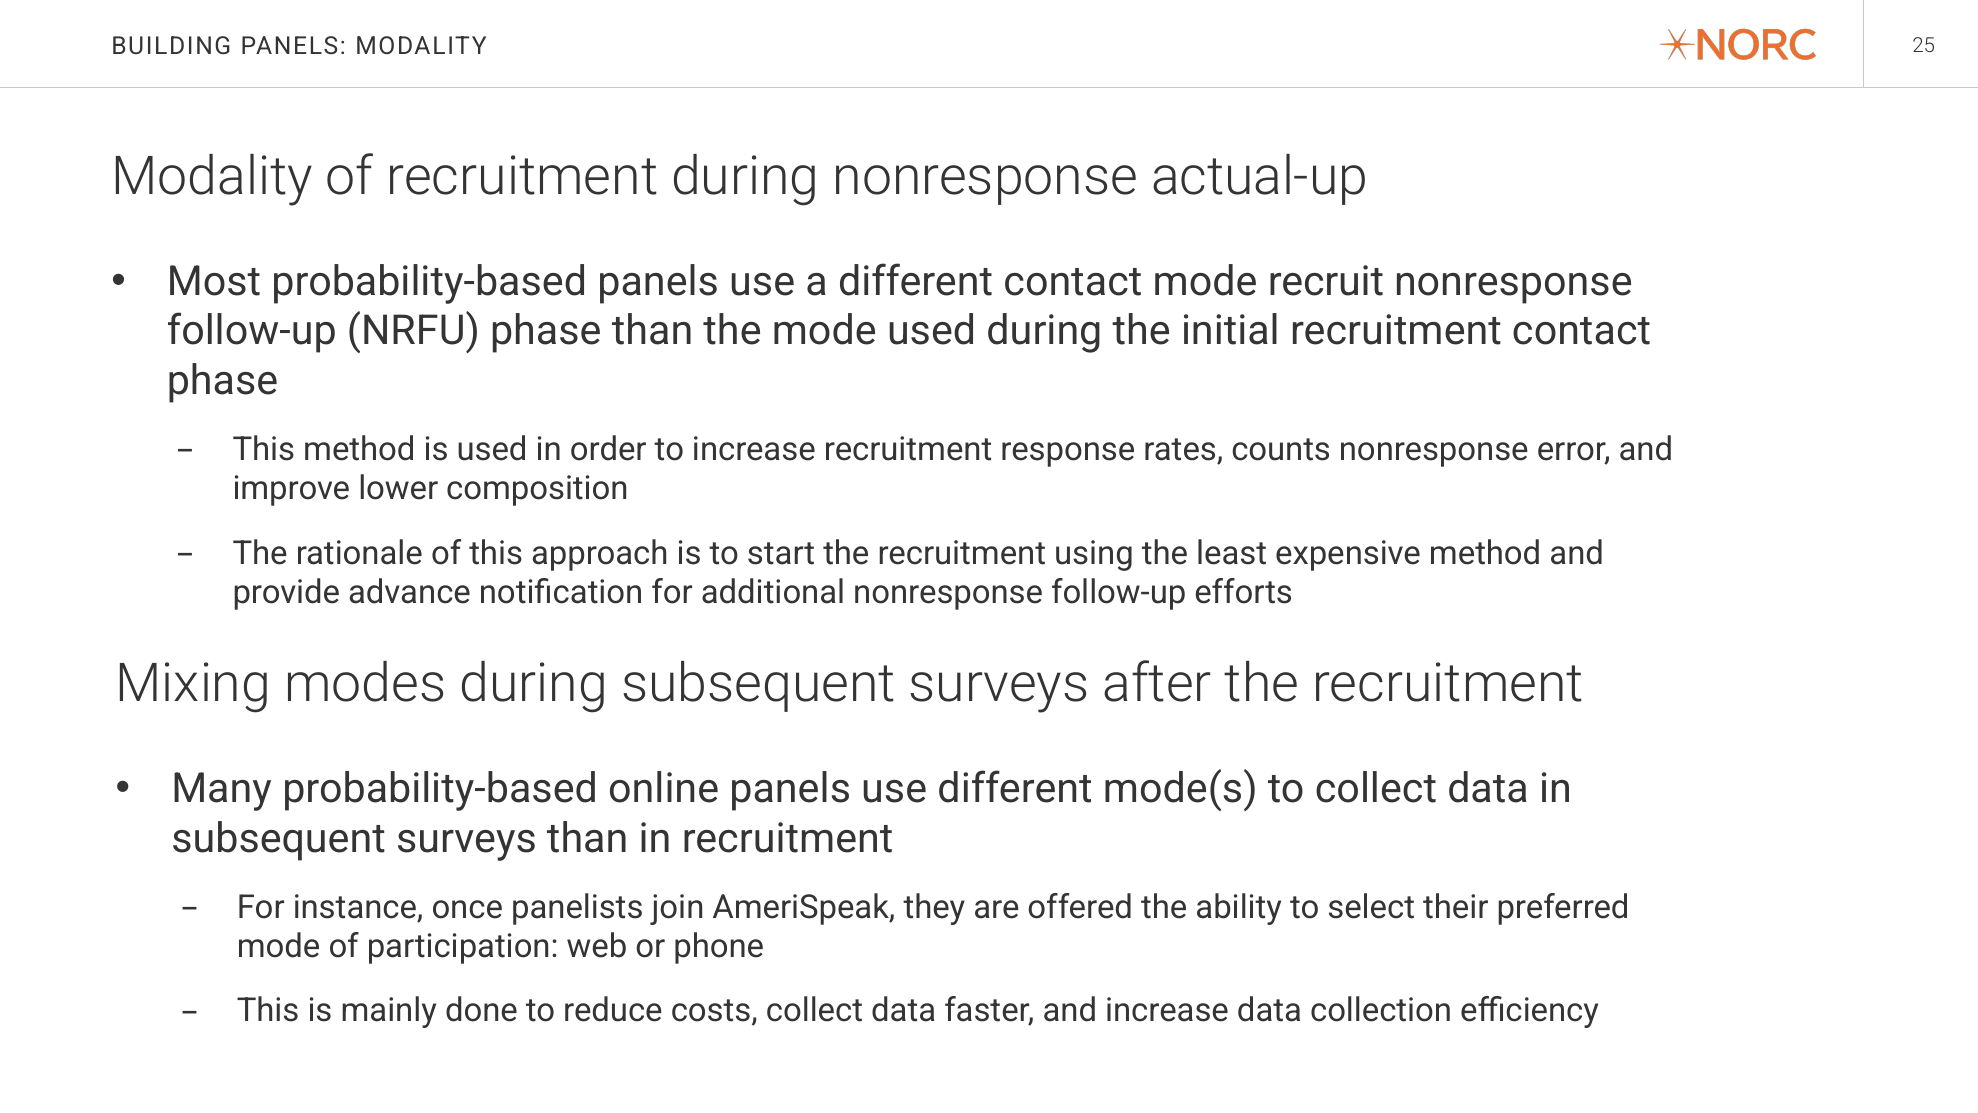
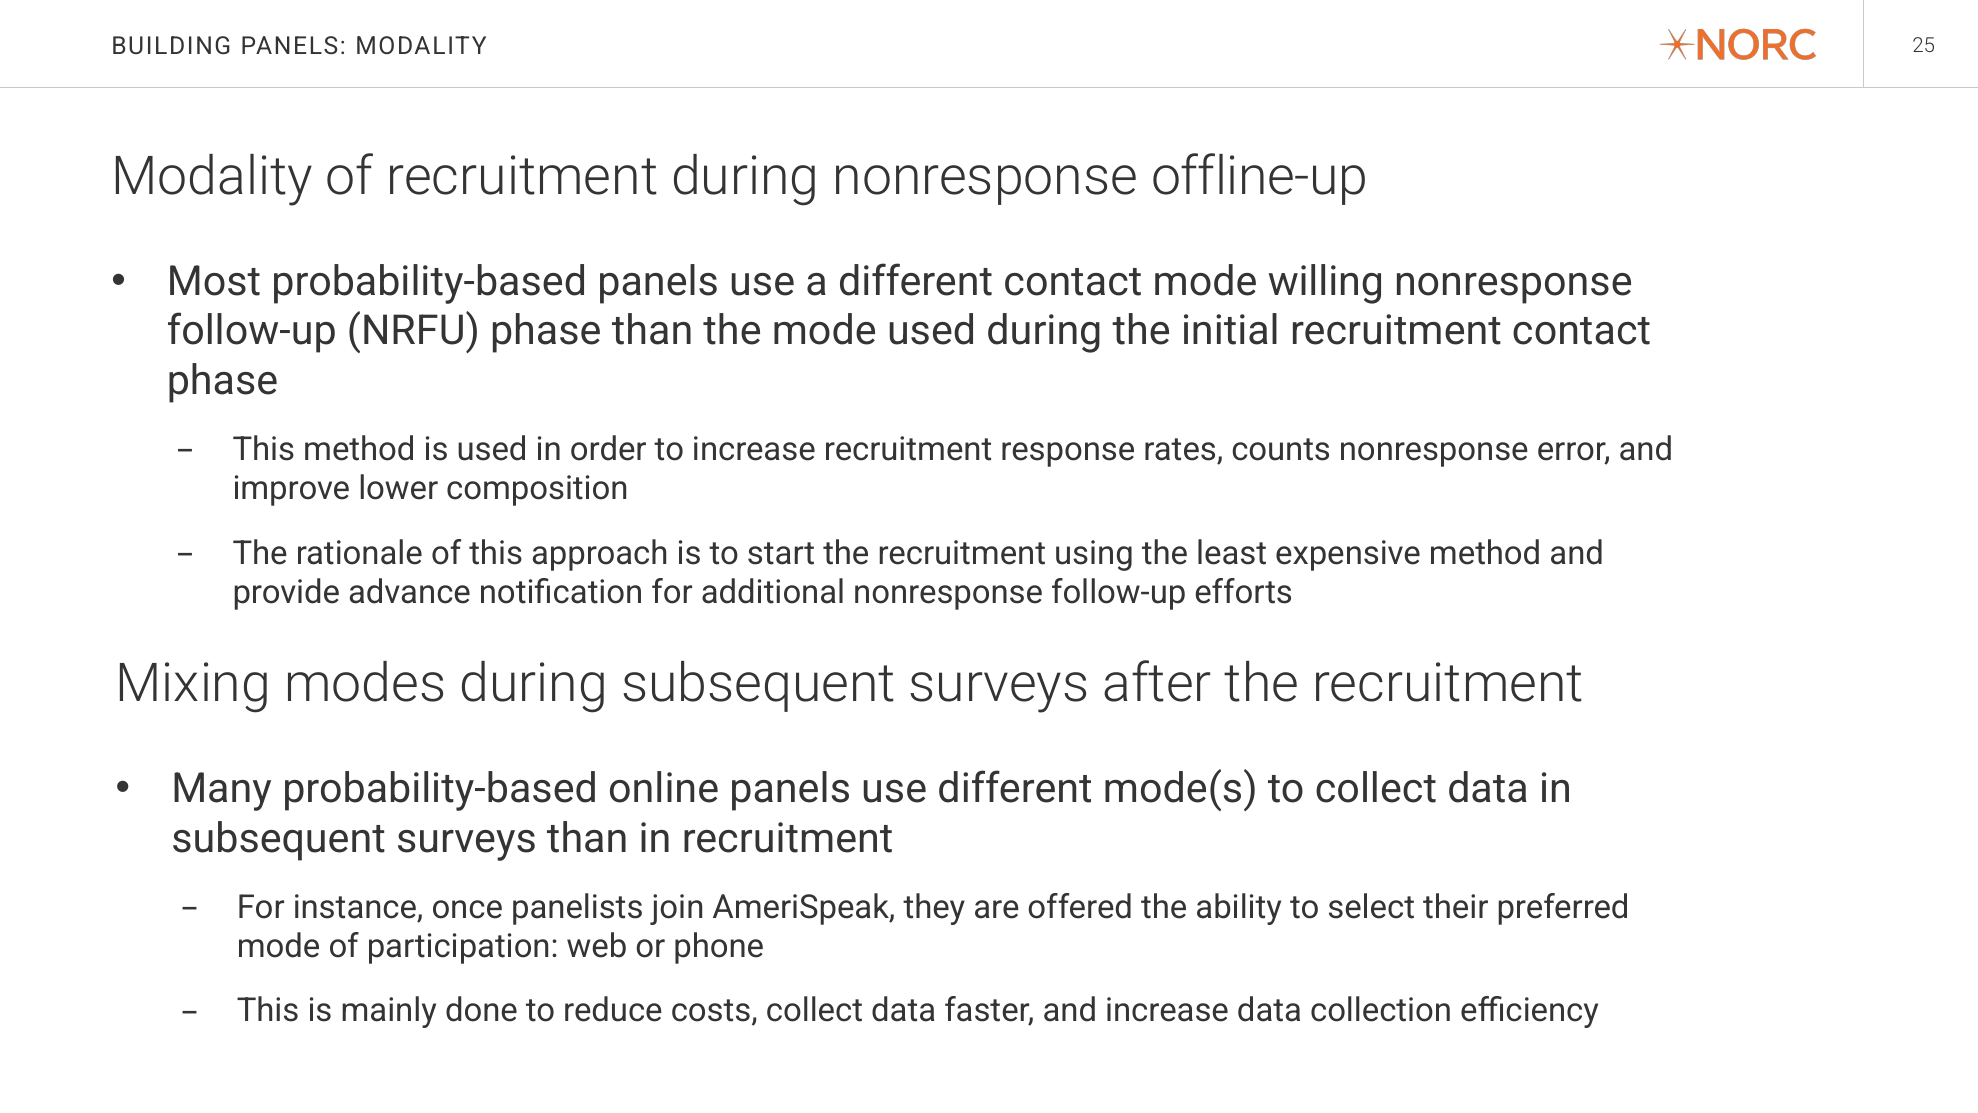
actual-up: actual-up -> offline-up
recruit: recruit -> willing
